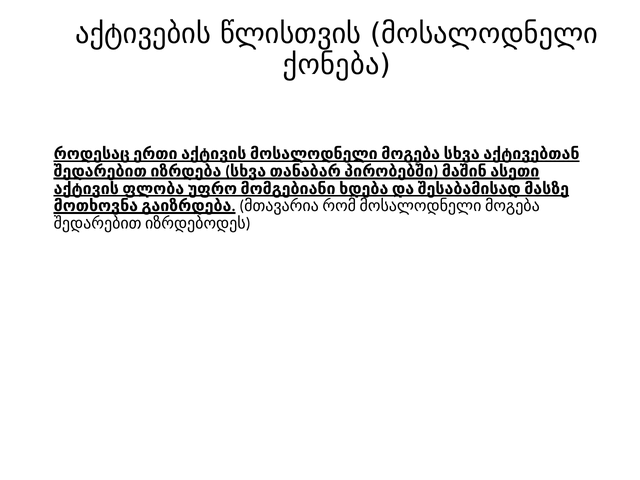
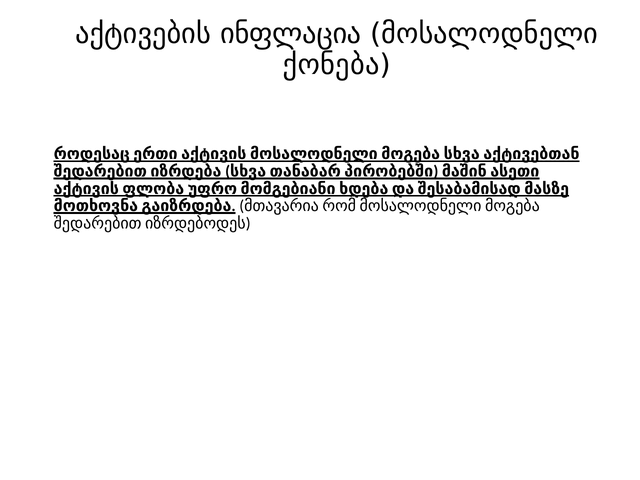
წლისთვის: წლისთვის -> ინფლაცია
